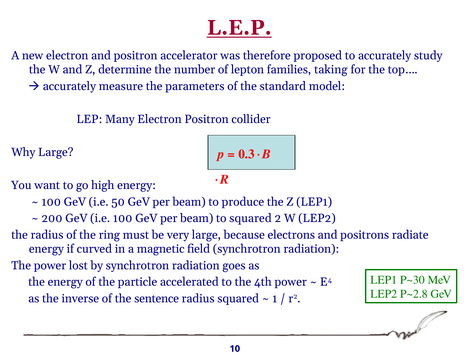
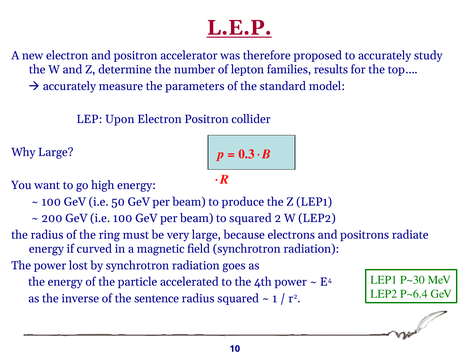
taking: taking -> results
Many: Many -> Upon
P~2.8: P~2.8 -> P~6.4
